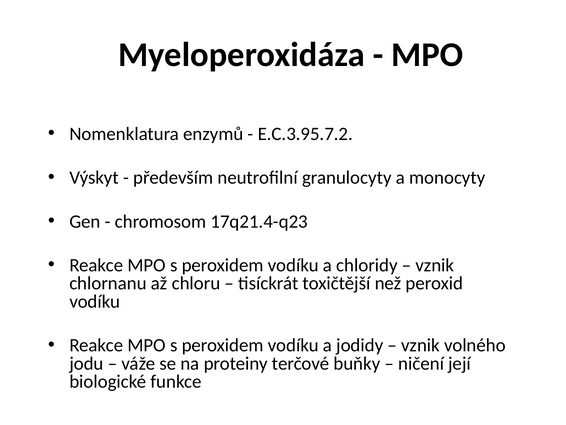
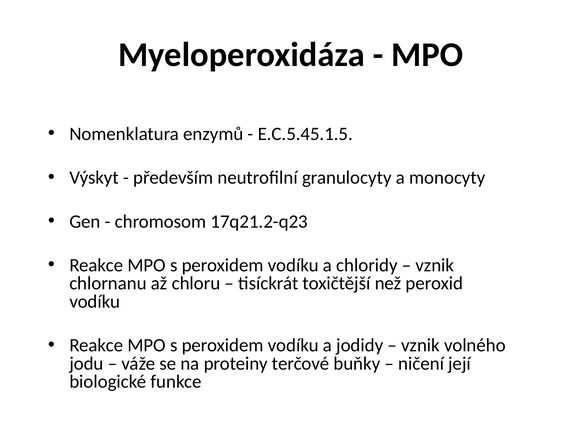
E.C.3.95.7.2: E.C.3.95.7.2 -> E.C.5.45.1.5
17q21.4-q23: 17q21.4-q23 -> 17q21.2-q23
